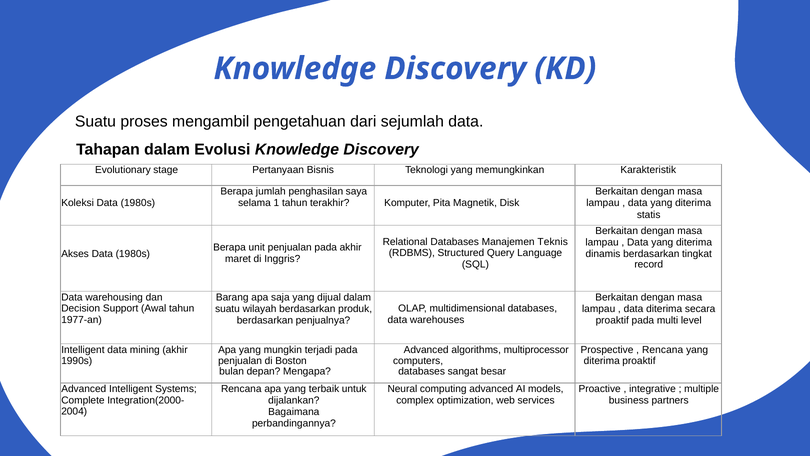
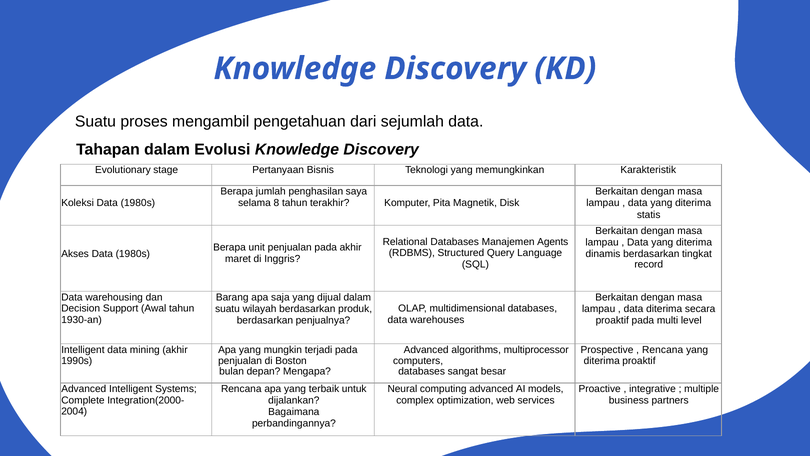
1: 1 -> 8
Teknis: Teknis -> Agents
1977-an: 1977-an -> 1930-an
